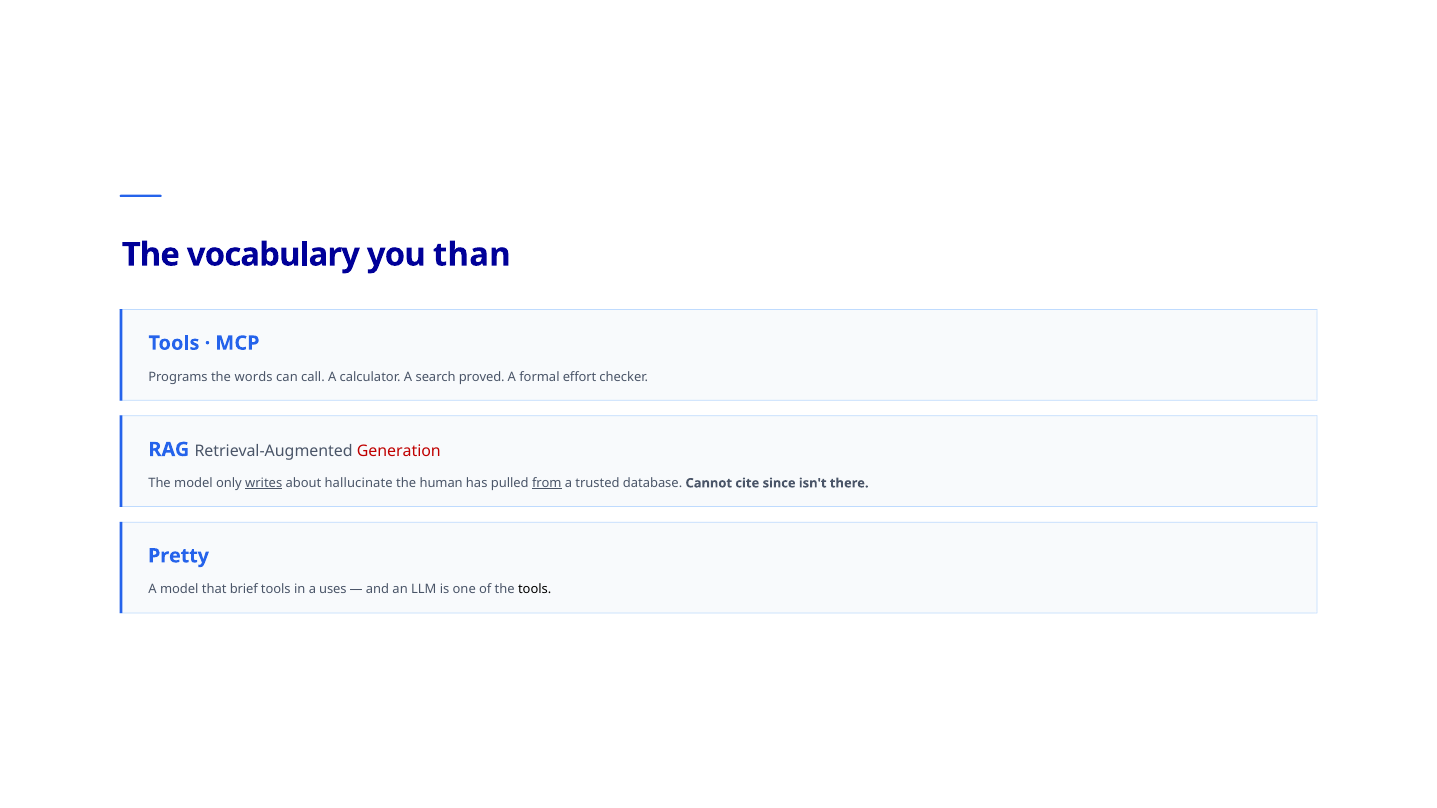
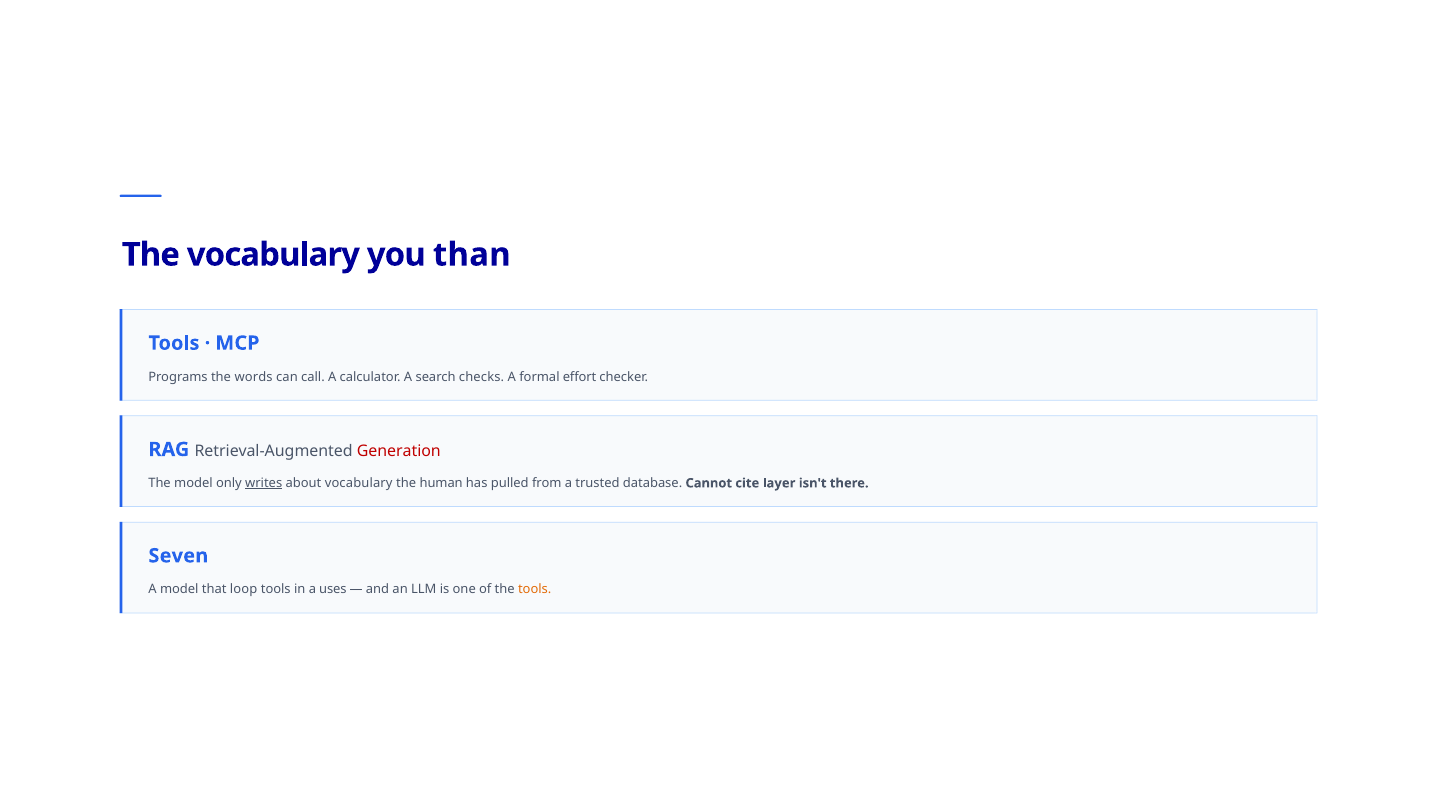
proved: proved -> checks
about hallucinate: hallucinate -> vocabulary
from underline: present -> none
since: since -> layer
Pretty: Pretty -> Seven
brief: brief -> loop
tools at (535, 590) colour: black -> orange
